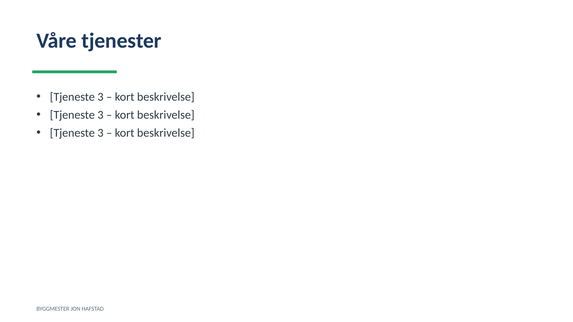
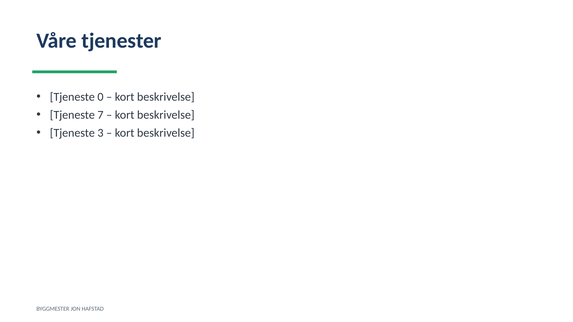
3 at (100, 97): 3 -> 0
3 at (100, 115): 3 -> 7
